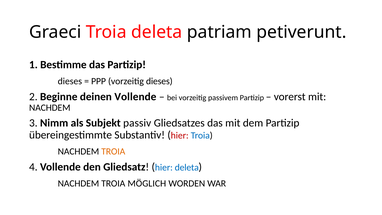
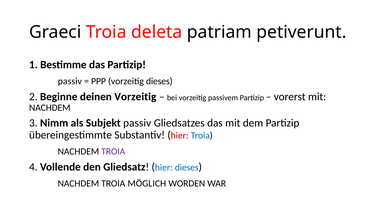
dieses at (70, 81): dieses -> passiv
deinen Vollende: Vollende -> Vorzeitig
TROIA at (113, 151) colour: orange -> purple
hier deleta: deleta -> dieses
